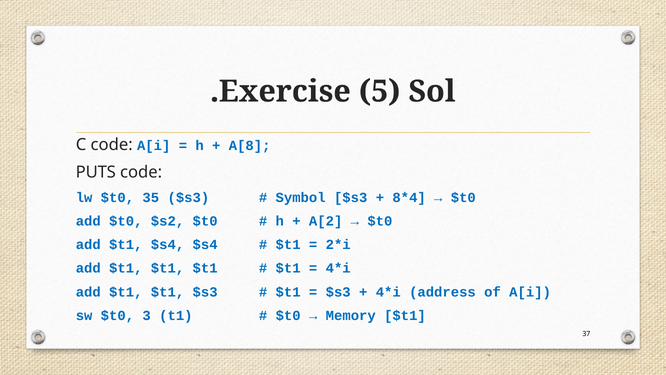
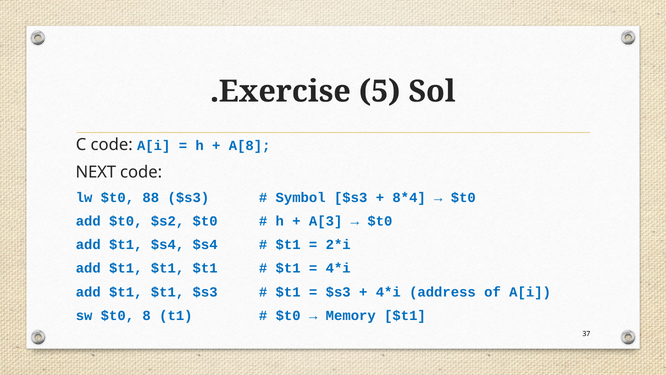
PUTS: PUTS -> NEXT
35: 35 -> 88
A[2: A[2 -> A[3
3: 3 -> 8
